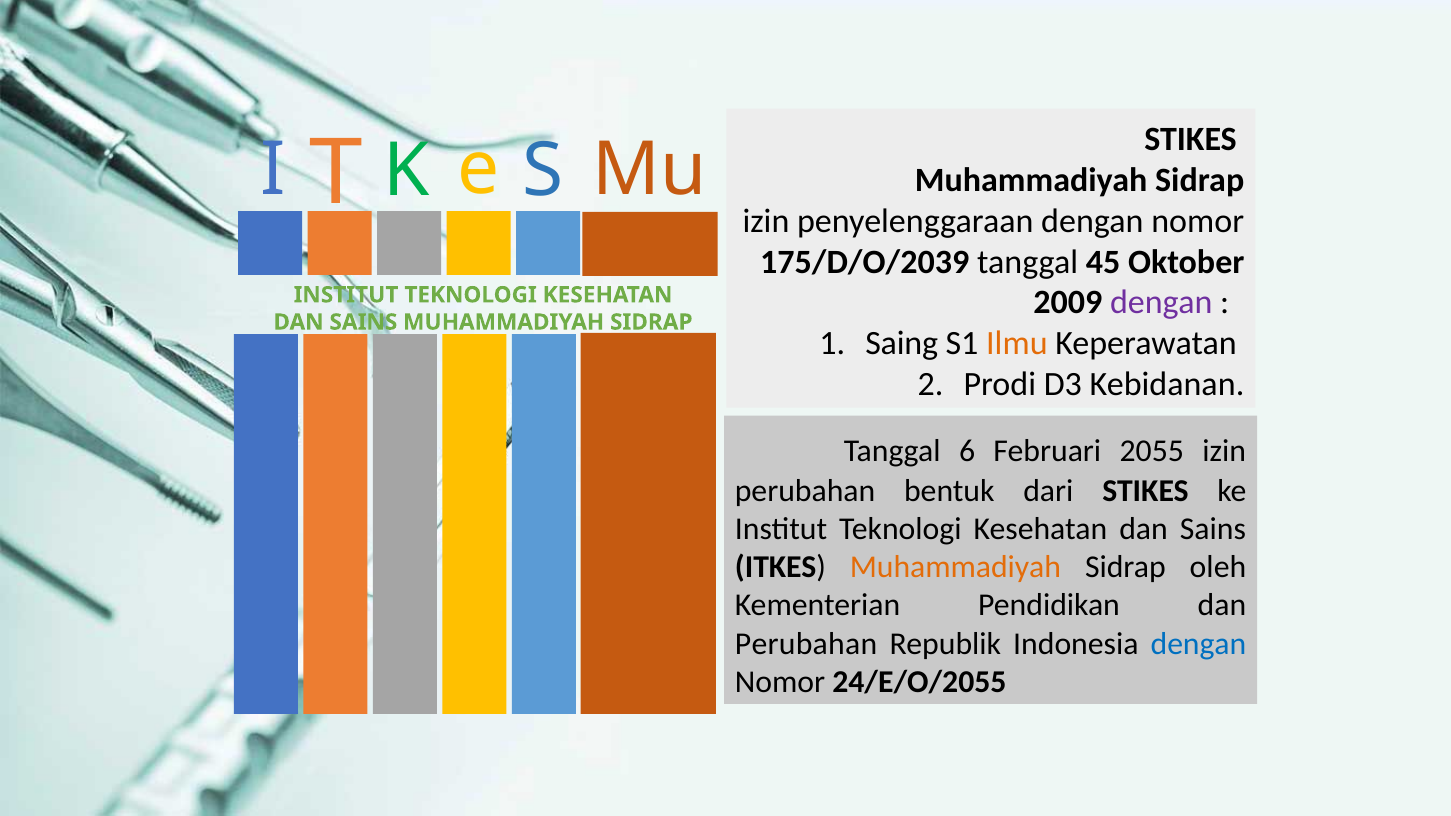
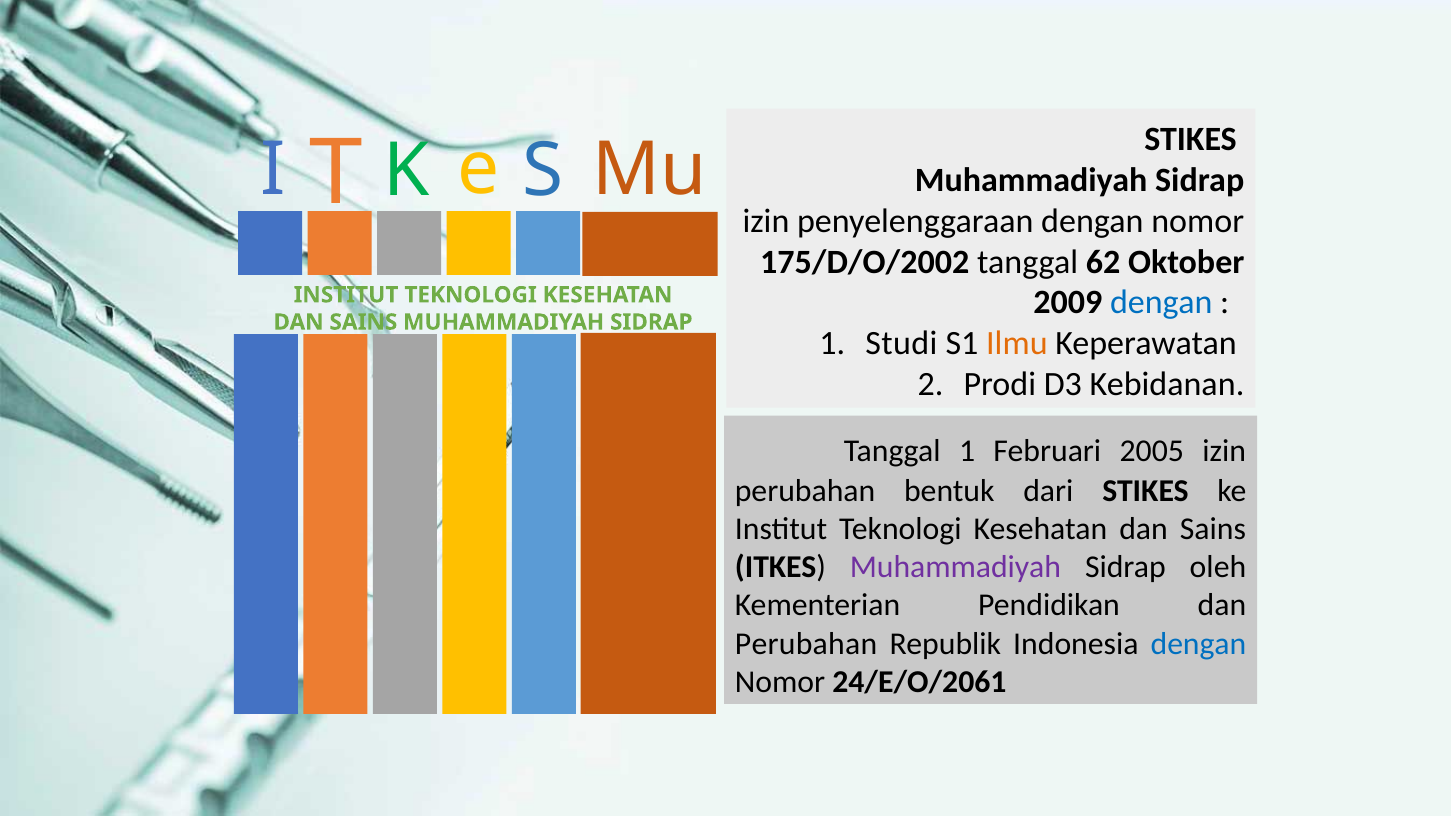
175/D/O/2039: 175/D/O/2039 -> 175/D/O/2002
45: 45 -> 62
dengan at (1161, 303) colour: purple -> blue
Saing: Saing -> Studi
Tanggal 6: 6 -> 1
2055: 2055 -> 2005
Muhammadiyah at (955, 568) colour: orange -> purple
24/E/O/2055: 24/E/O/2055 -> 24/E/O/2061
